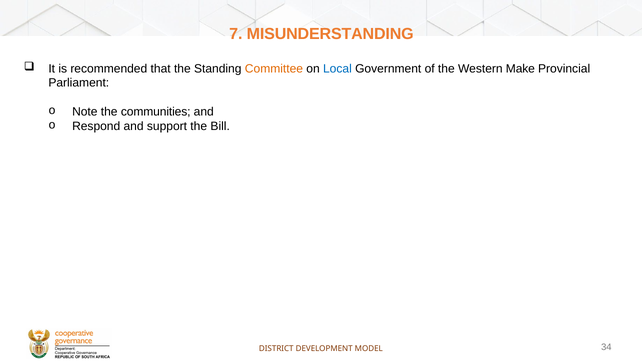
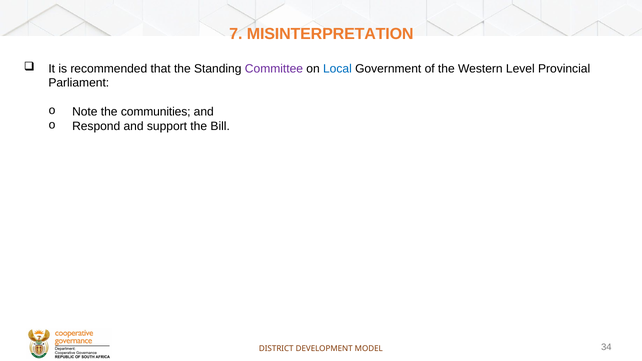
MISUNDERSTANDING: MISUNDERSTANDING -> MISINTERPRETATION
Committee colour: orange -> purple
Make: Make -> Level
